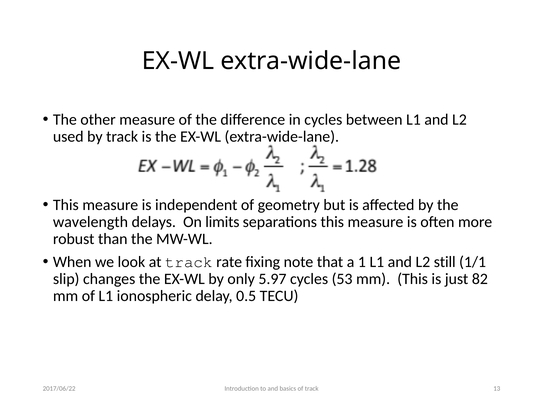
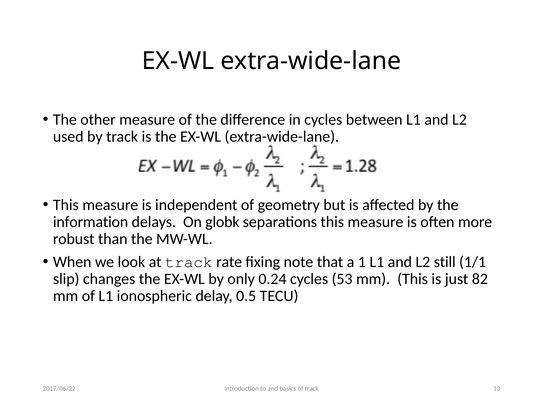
wavelength: wavelength -> information
limits: limits -> globk
5.97: 5.97 -> 0.24
